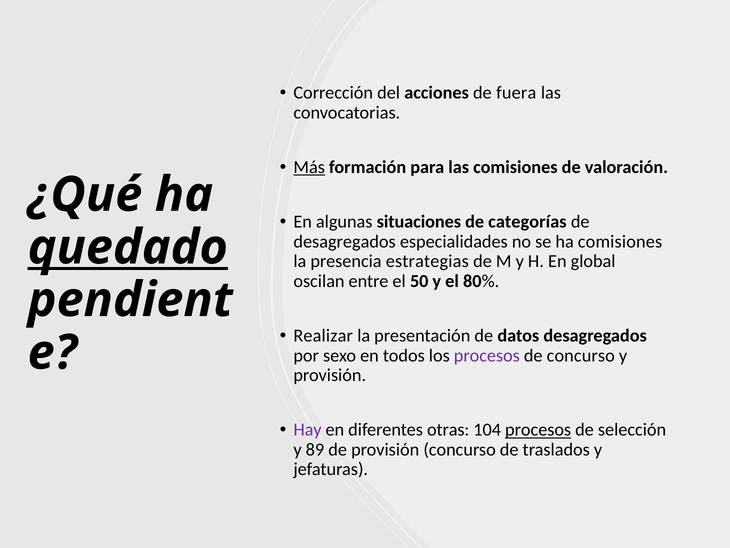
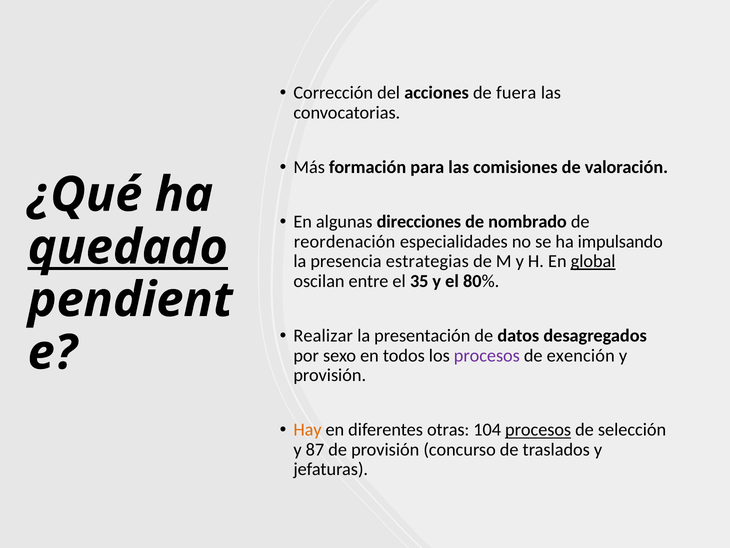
Más underline: present -> none
situaciones: situaciones -> direcciones
categorías: categorías -> nombrado
desagregados at (345, 241): desagregados -> reordenación
ha comisiones: comisiones -> impulsando
global underline: none -> present
50: 50 -> 35
de concurso: concurso -> exención
Hay colour: purple -> orange
89: 89 -> 87
